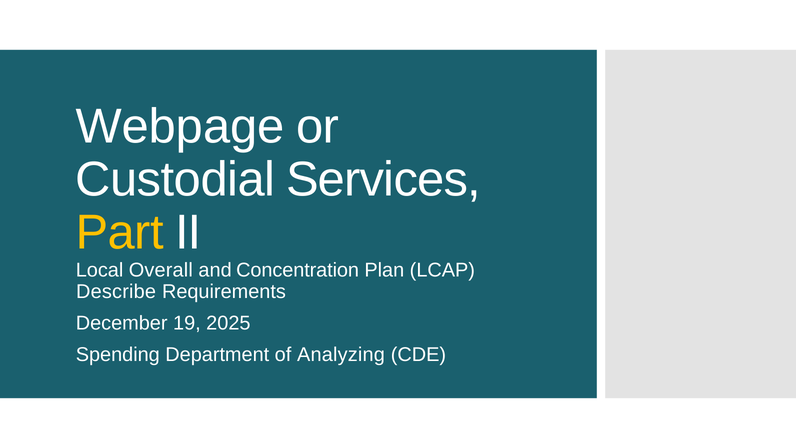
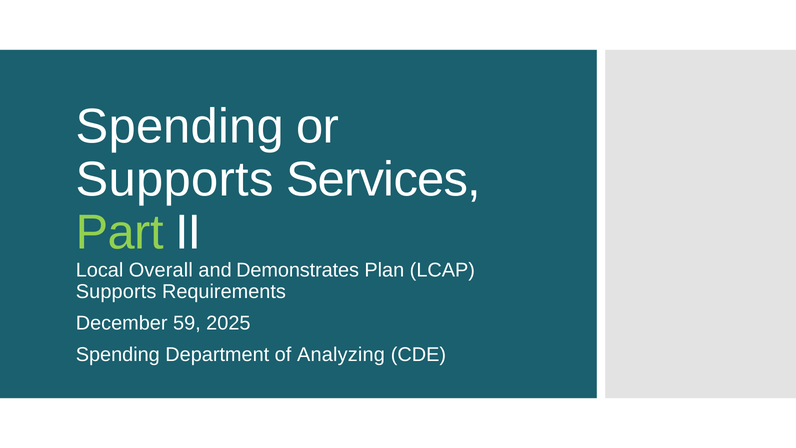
Webpage at (180, 127): Webpage -> Spending
Custodial at (175, 180): Custodial -> Supports
Part colour: yellow -> light green
Concentration: Concentration -> Demonstrates
Describe at (116, 292): Describe -> Supports
19: 19 -> 59
